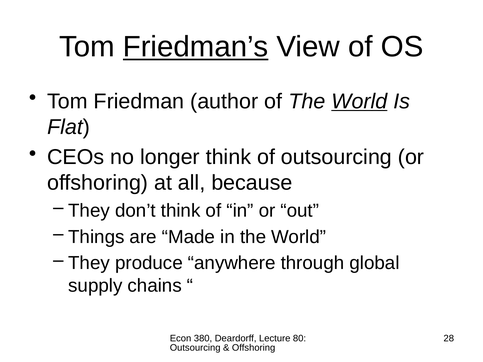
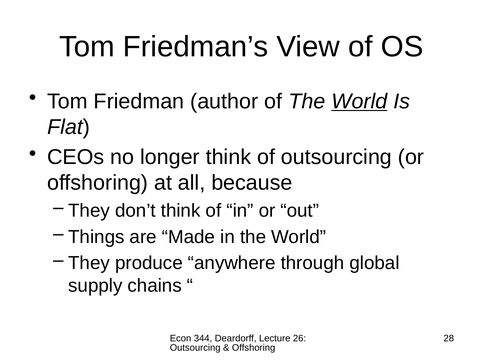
Friedman’s underline: present -> none
380: 380 -> 344
80: 80 -> 26
